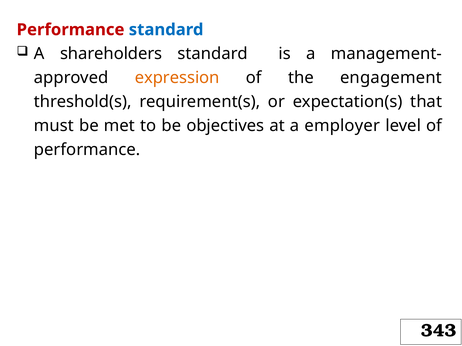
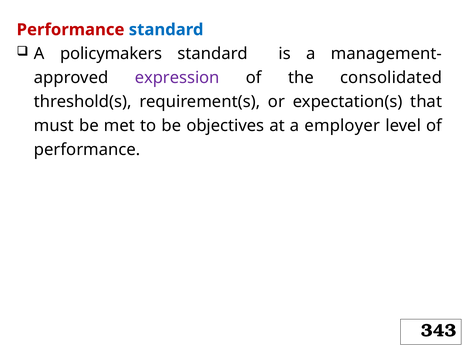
shareholders: shareholders -> policymakers
expression colour: orange -> purple
engagement: engagement -> consolidated
